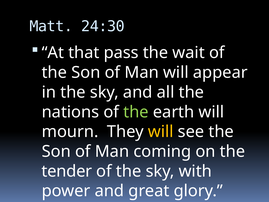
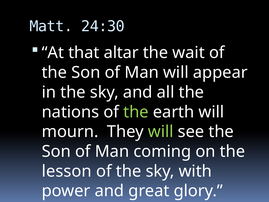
pass: pass -> altar
will at (161, 132) colour: yellow -> light green
tender: tender -> lesson
